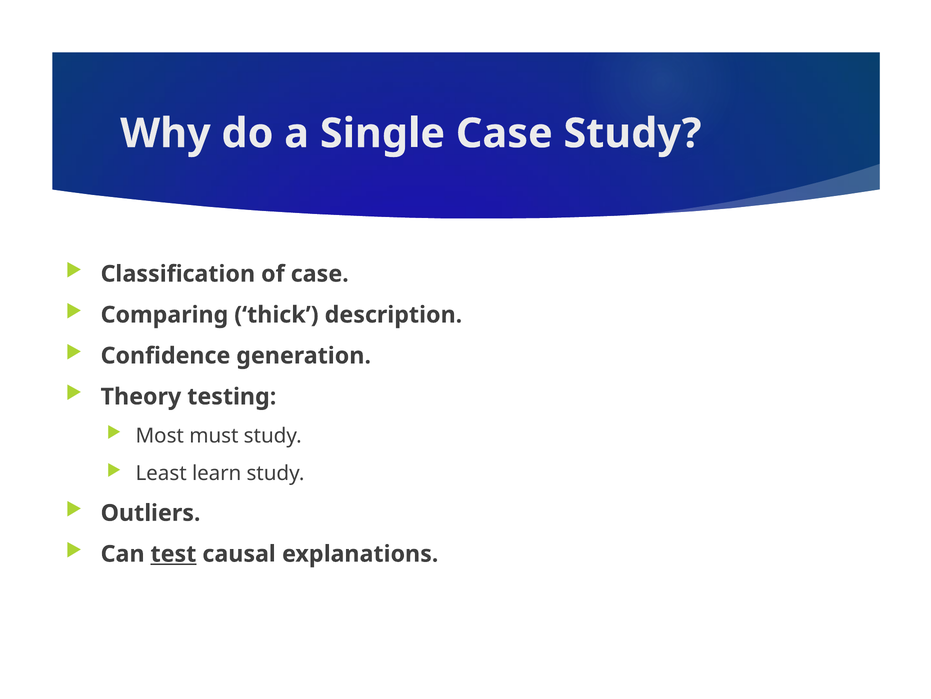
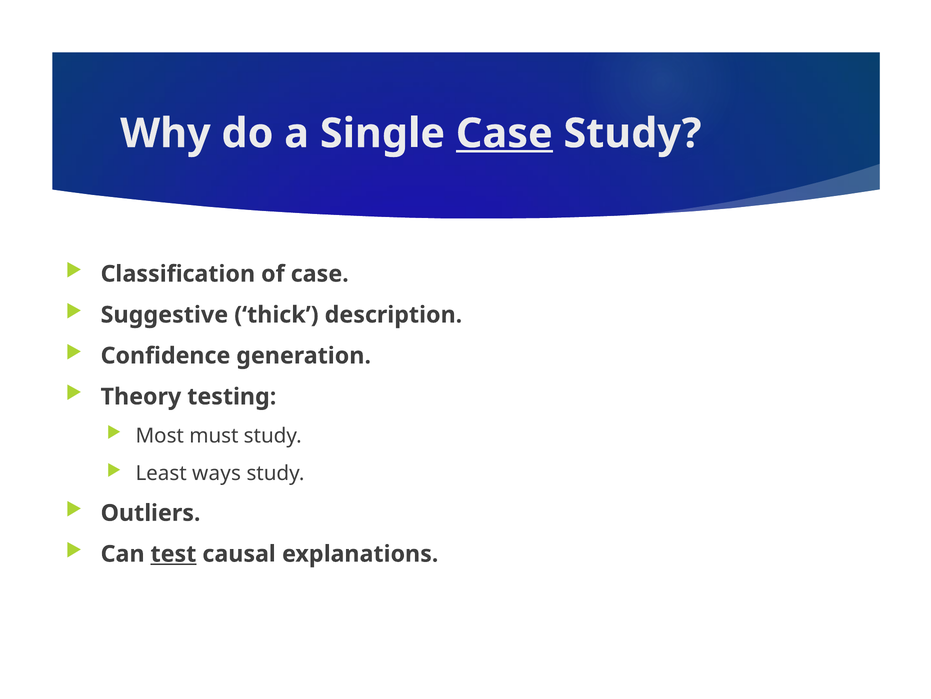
Case at (504, 133) underline: none -> present
Comparing: Comparing -> Suggestive
learn: learn -> ways
